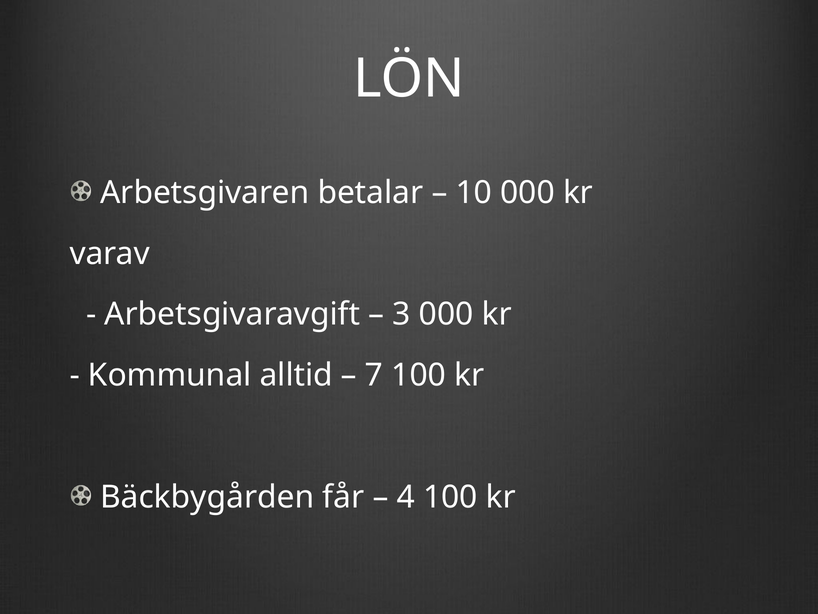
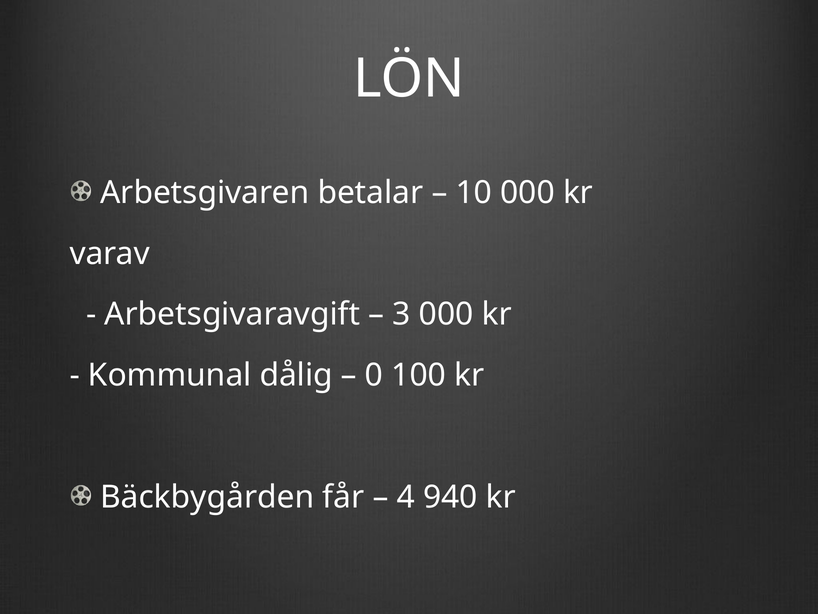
alltid: alltid -> dålig
7: 7 -> 0
4 100: 100 -> 940
